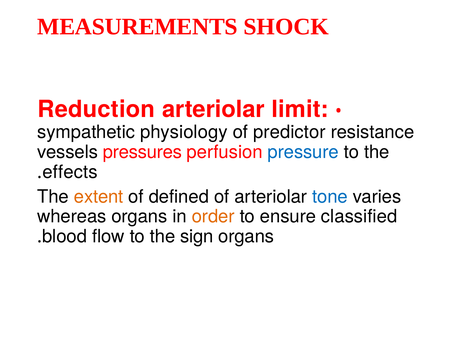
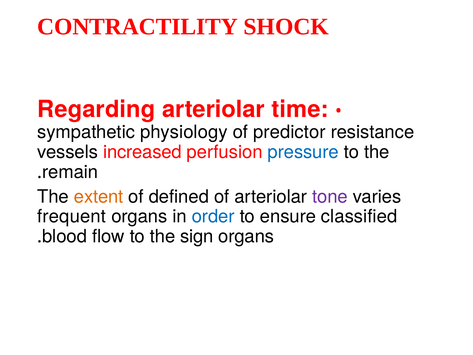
MEASUREMENTS: MEASUREMENTS -> CONTRACTILITY
Reduction: Reduction -> Regarding
limit: limit -> time
pressures: pressures -> increased
effects: effects -> remain
tone colour: blue -> purple
whereas: whereas -> frequent
order colour: orange -> blue
